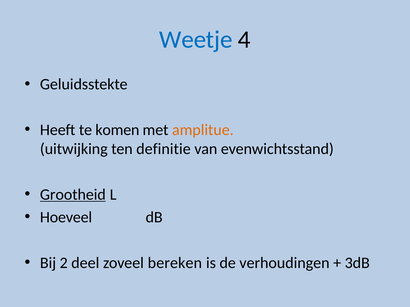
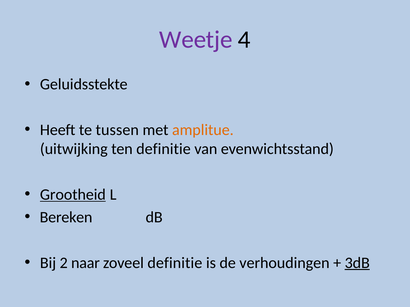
Weetje colour: blue -> purple
komen: komen -> tussen
Hoeveel: Hoeveel -> Bereken
deel: deel -> naar
zoveel bereken: bereken -> definitie
3dB underline: none -> present
